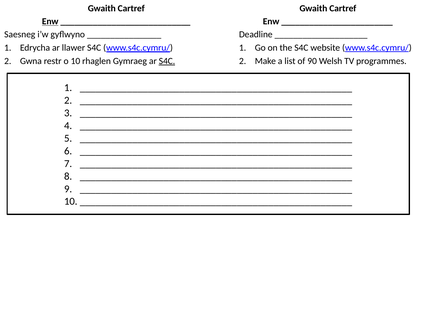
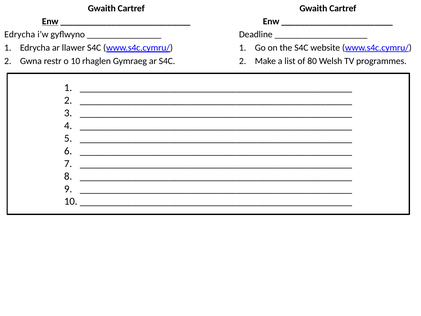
Saesneg at (20, 35): Saesneg -> Edrycha
S4C at (167, 61) underline: present -> none
90: 90 -> 80
